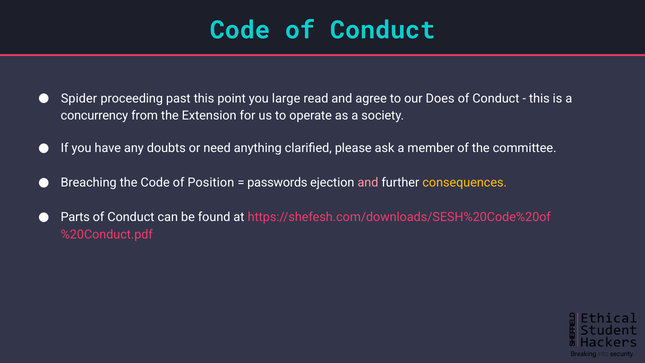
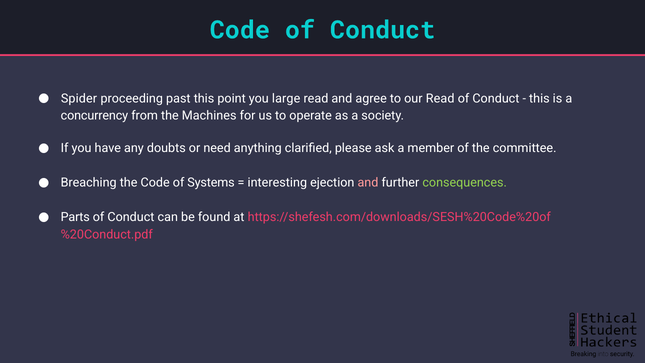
our Does: Does -> Read
Extension: Extension -> Machines
Position: Position -> Systems
passwords: passwords -> interesting
consequences colour: yellow -> light green
